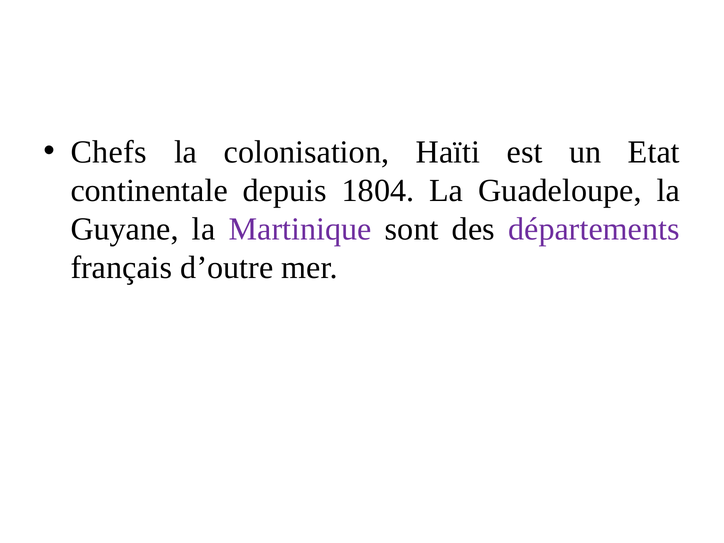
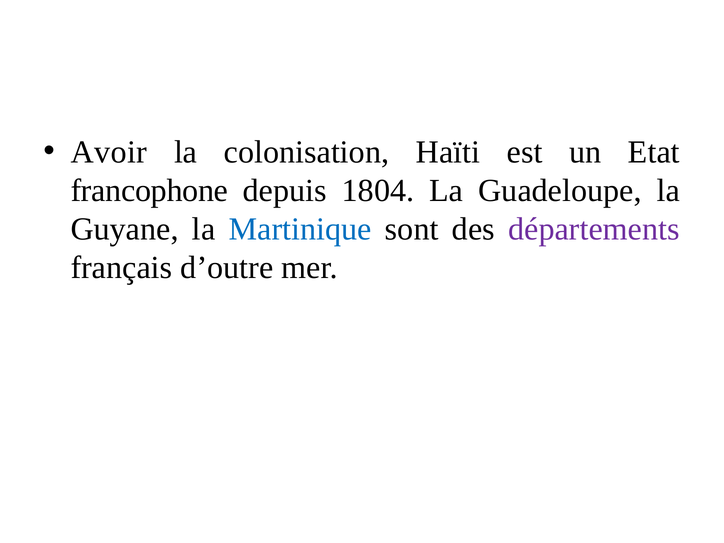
Chefs: Chefs -> Avoir
continentale: continentale -> francophone
Martinique colour: purple -> blue
